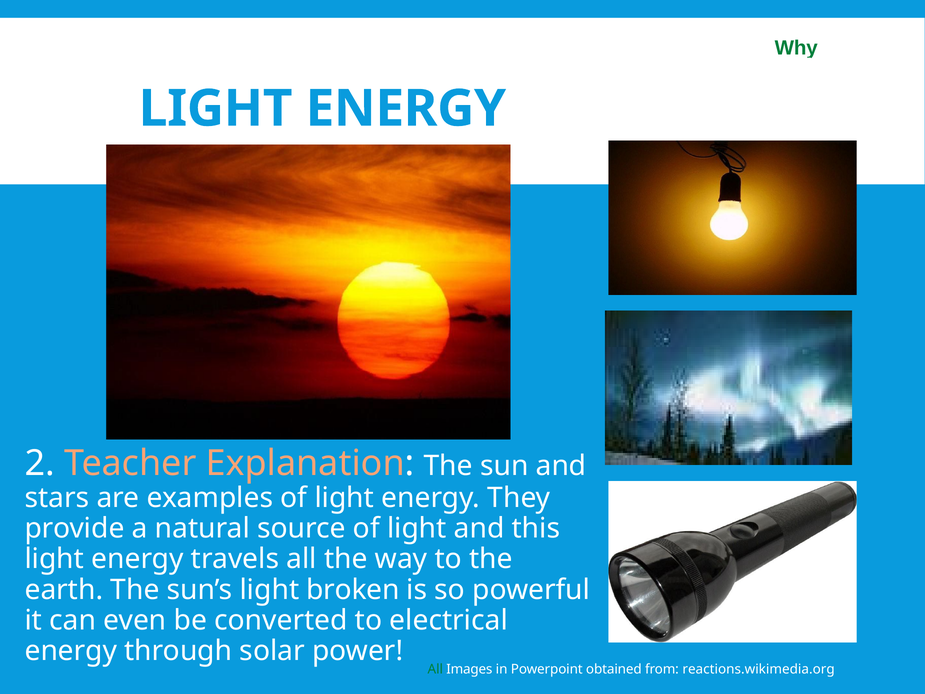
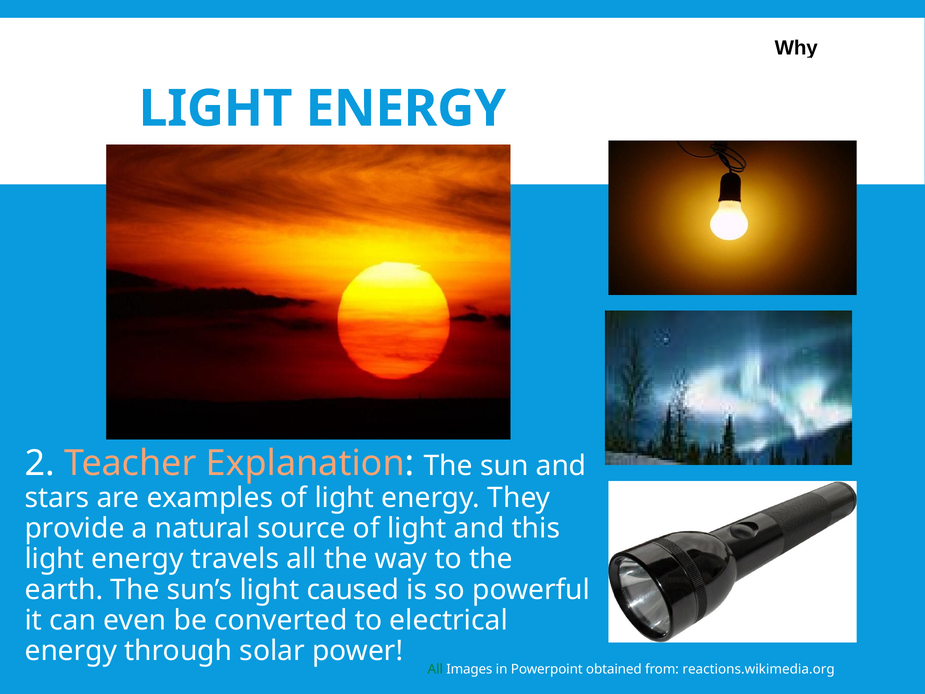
Why colour: green -> black
digestion: digestion -> absorbed
broken: broken -> caused
